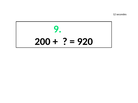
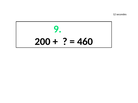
920: 920 -> 460
